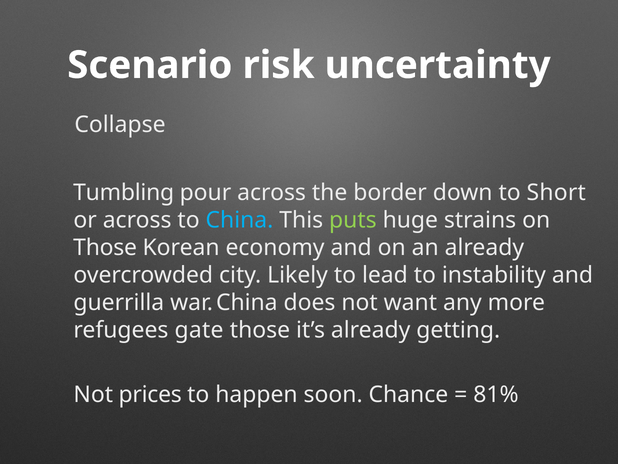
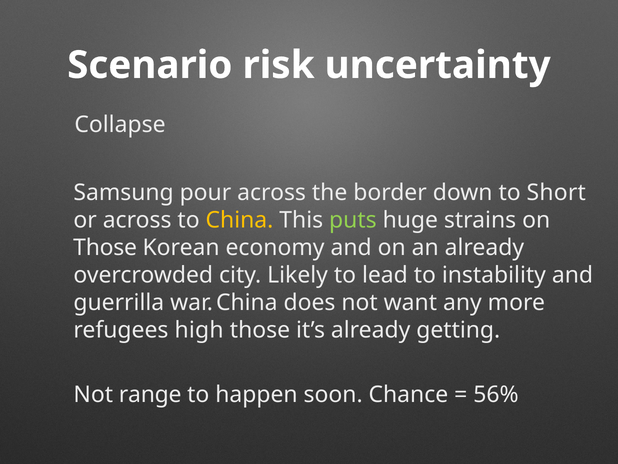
Tumbling: Tumbling -> Samsung
China at (239, 220) colour: light blue -> yellow
gate: gate -> high
prices: prices -> range
81%: 81% -> 56%
